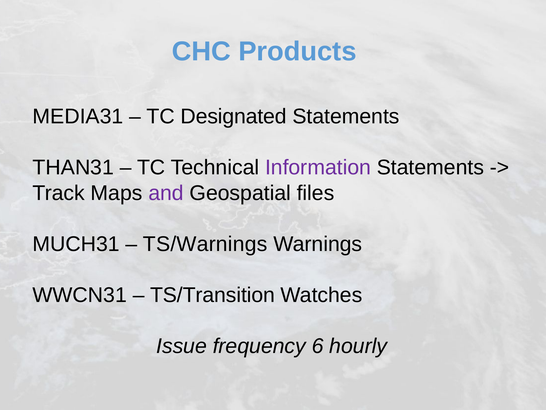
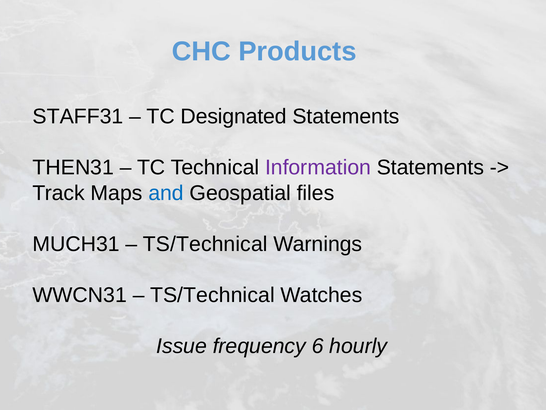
MEDIA31: MEDIA31 -> STAFF31
THAN31: THAN31 -> THEN31
and colour: purple -> blue
TS/Warnings at (205, 244): TS/Warnings -> TS/Technical
TS/Transition at (212, 295): TS/Transition -> TS/Technical
